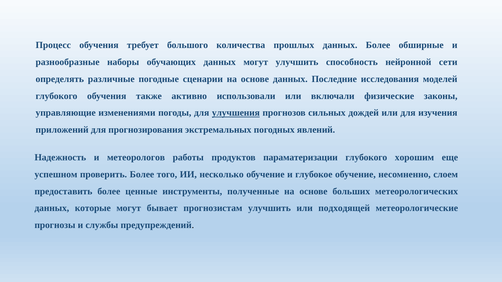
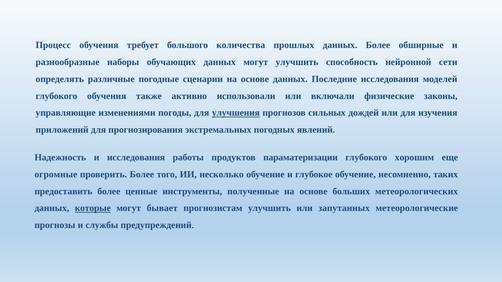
и метеорологов: метеорологов -> исследования
успешном: успешном -> огромные
слоем: слоем -> таких
которые underline: none -> present
подходящей: подходящей -> запутанных
